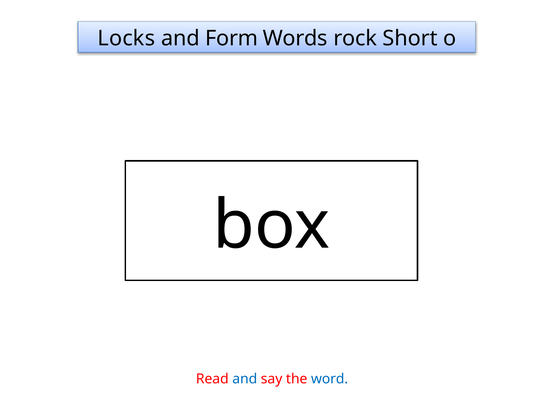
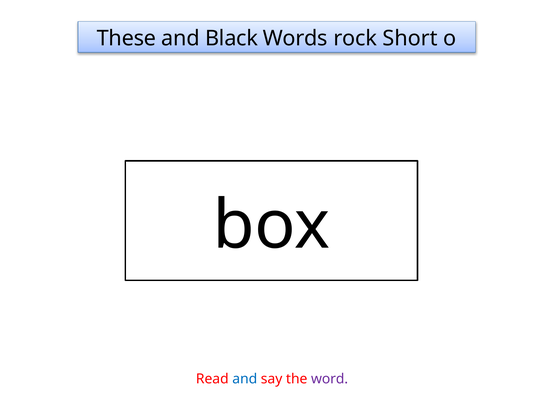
Locks: Locks -> These
Form: Form -> Black
word colour: blue -> purple
